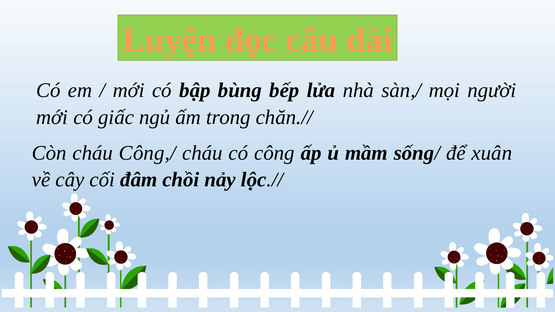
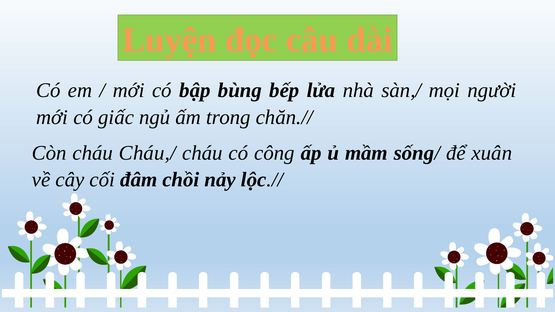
Công,/: Công,/ -> Cháu,/
